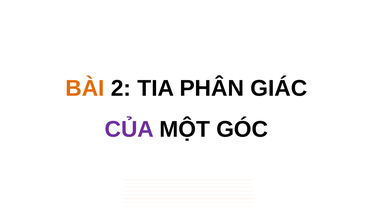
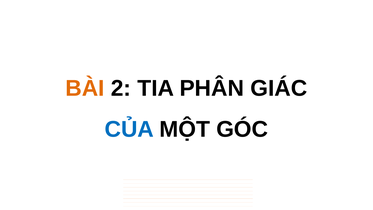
CỦA colour: purple -> blue
